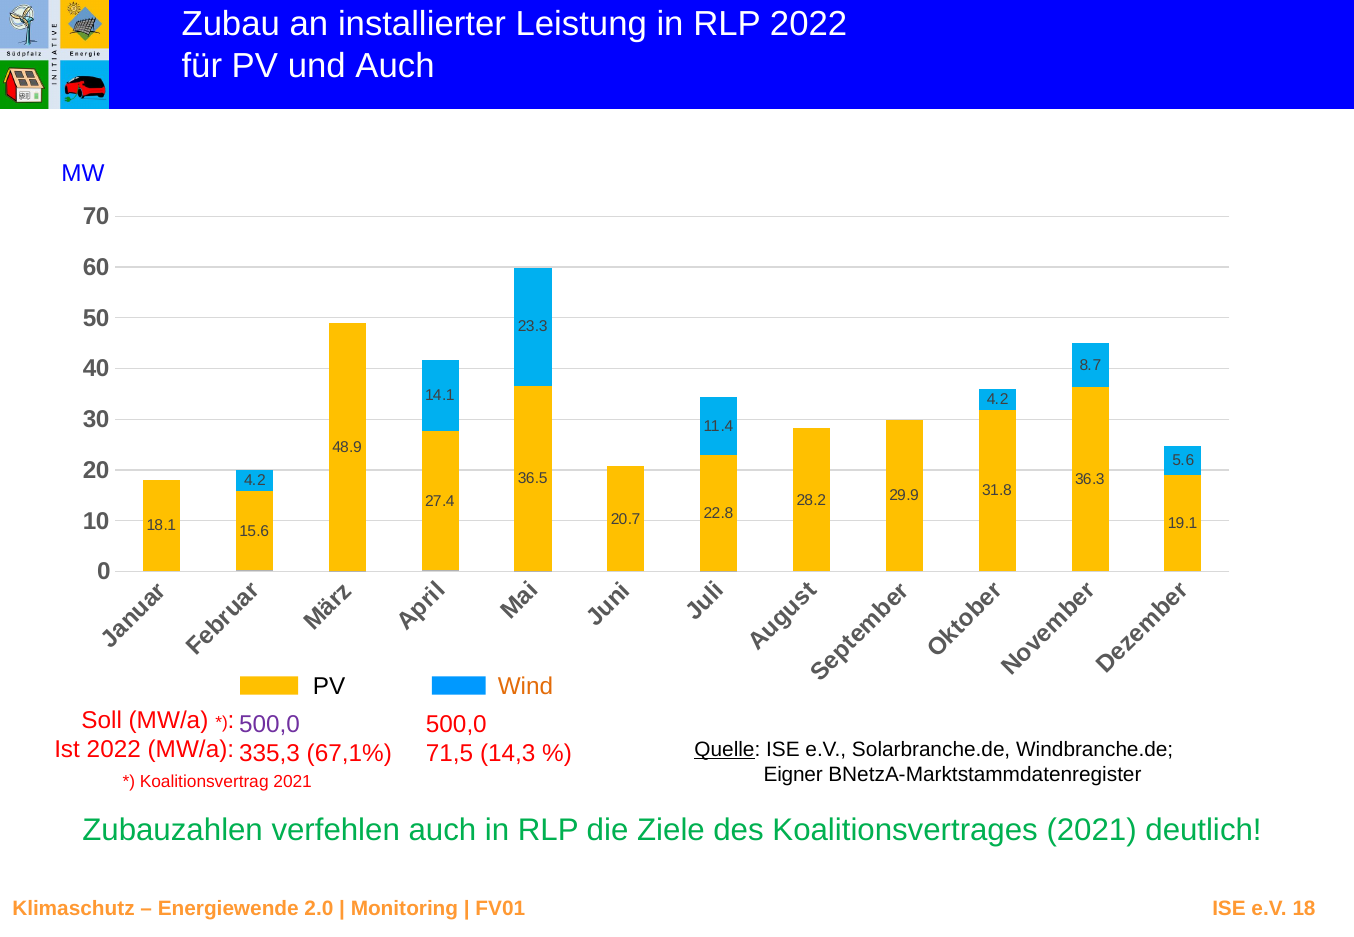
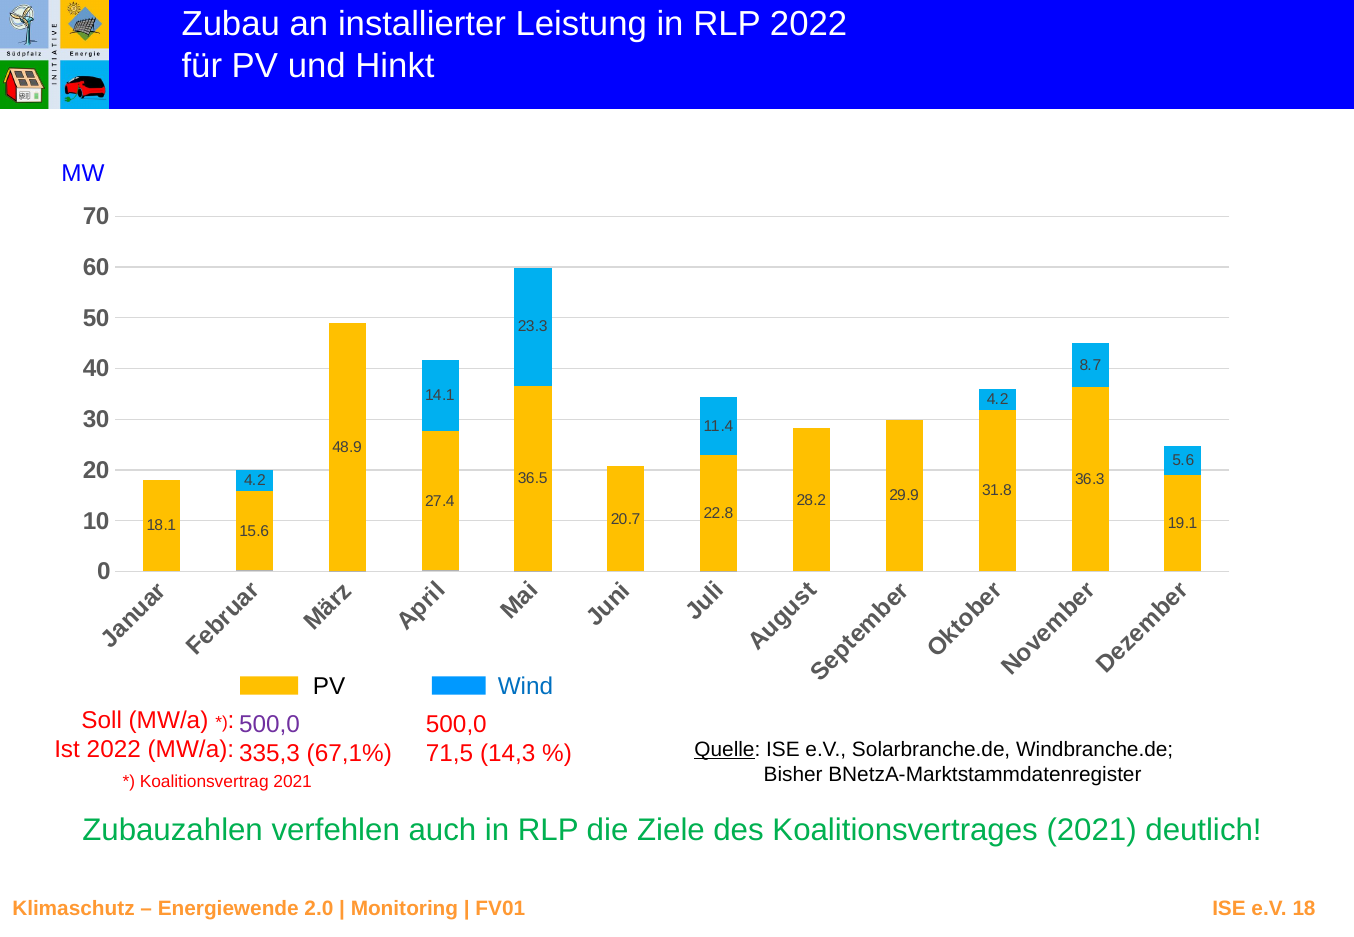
und Auch: Auch -> Hinkt
Wind colour: orange -> blue
Eigner: Eigner -> Bisher
